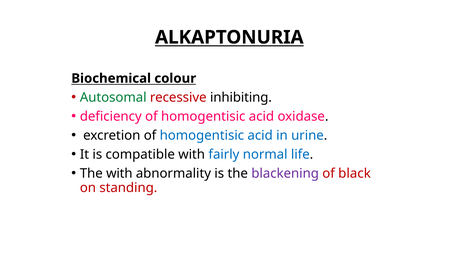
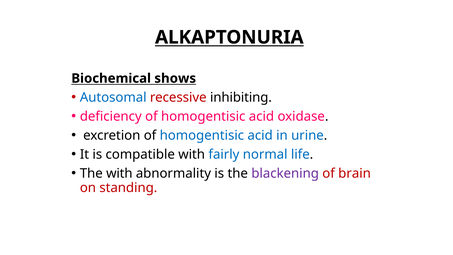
colour: colour -> shows
Autosomal colour: green -> blue
black: black -> brain
